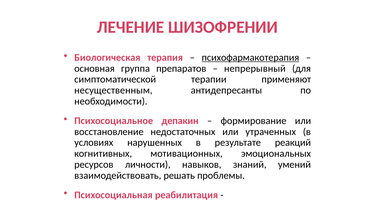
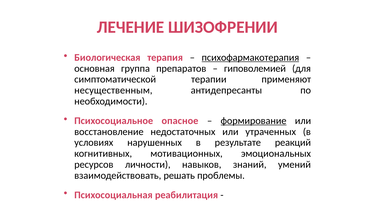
непрерывный: непрерывный -> гиповолемией
депакин: депакин -> опасное
формирование underline: none -> present
